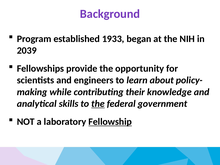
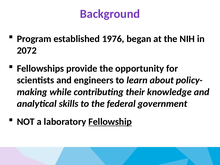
1933: 1933 -> 1976
2039: 2039 -> 2072
the at (98, 104) underline: present -> none
